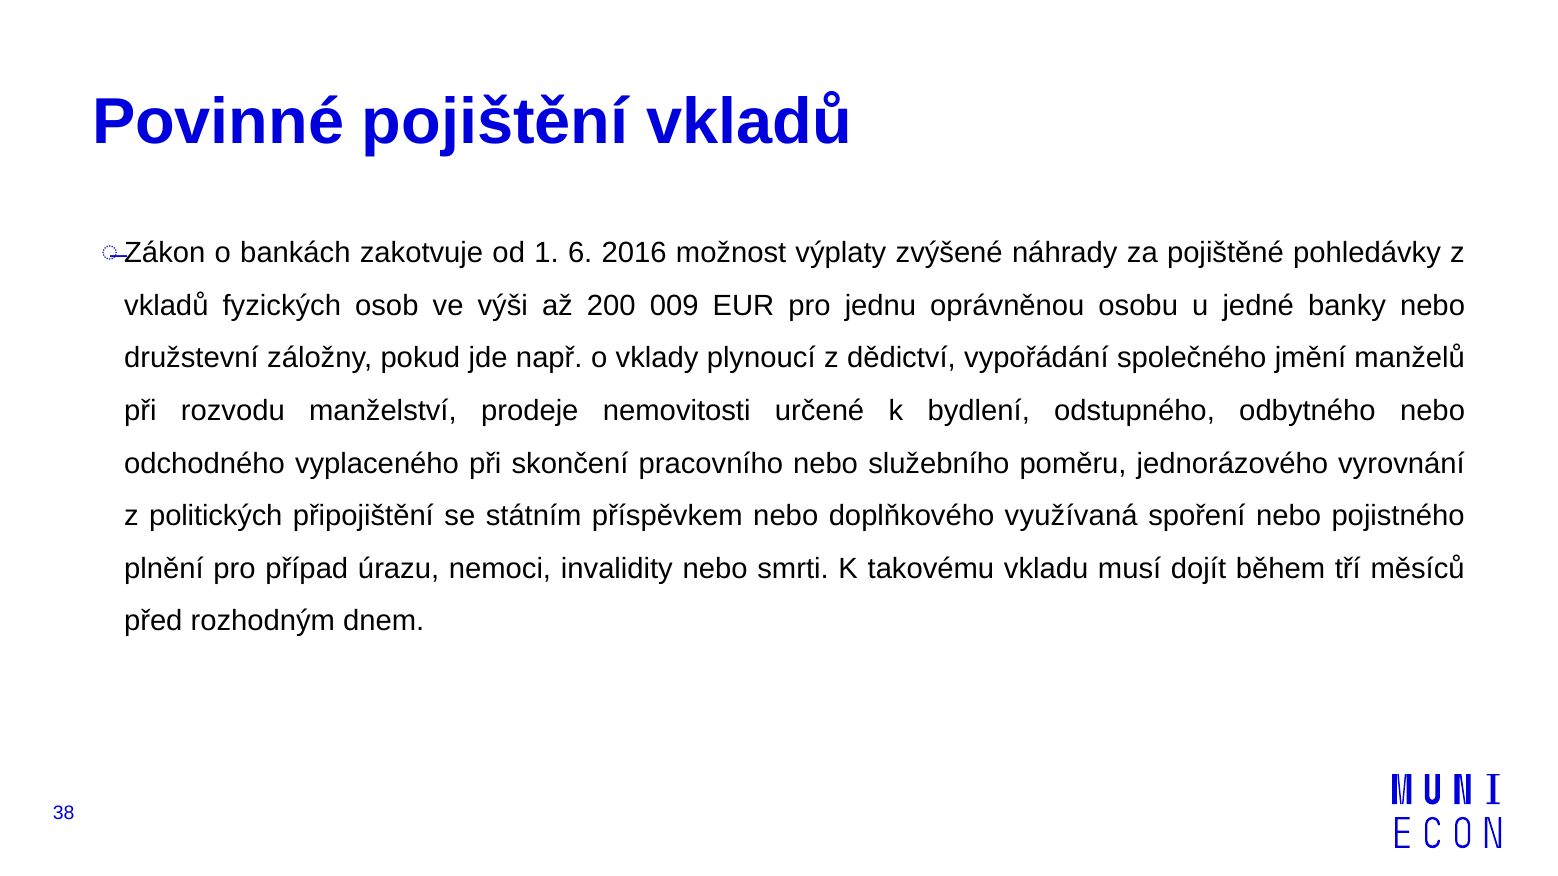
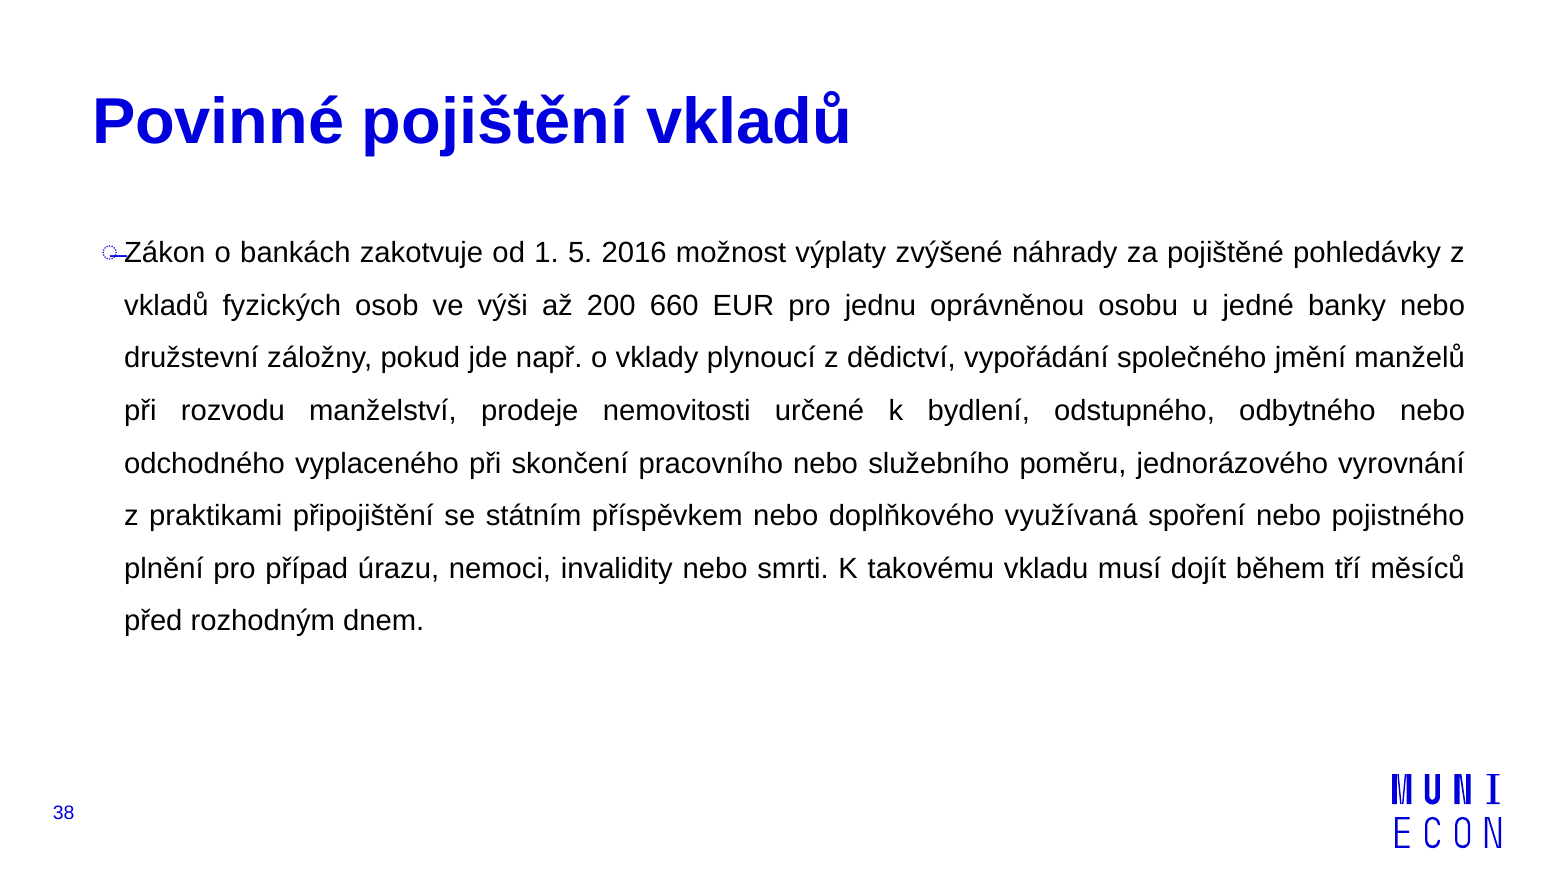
6: 6 -> 5
009: 009 -> 660
politických: politických -> praktikami
